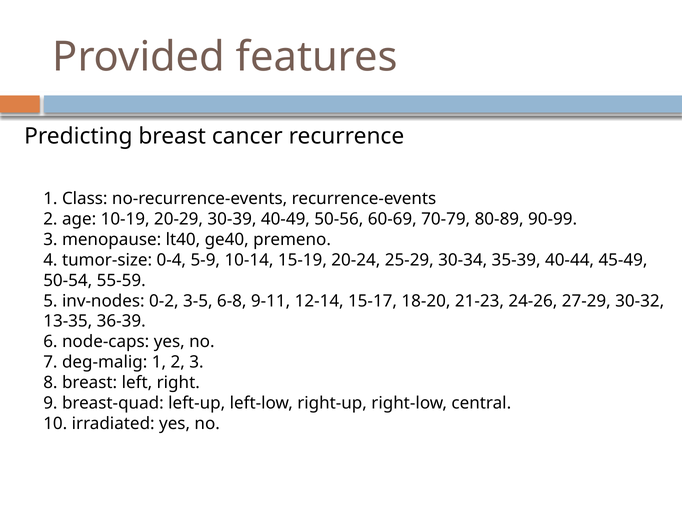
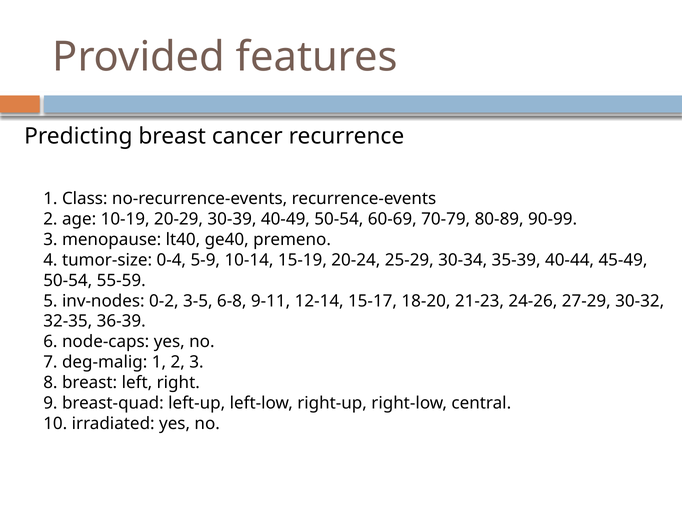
40-49 50-56: 50-56 -> 50-54
13-35: 13-35 -> 32-35
